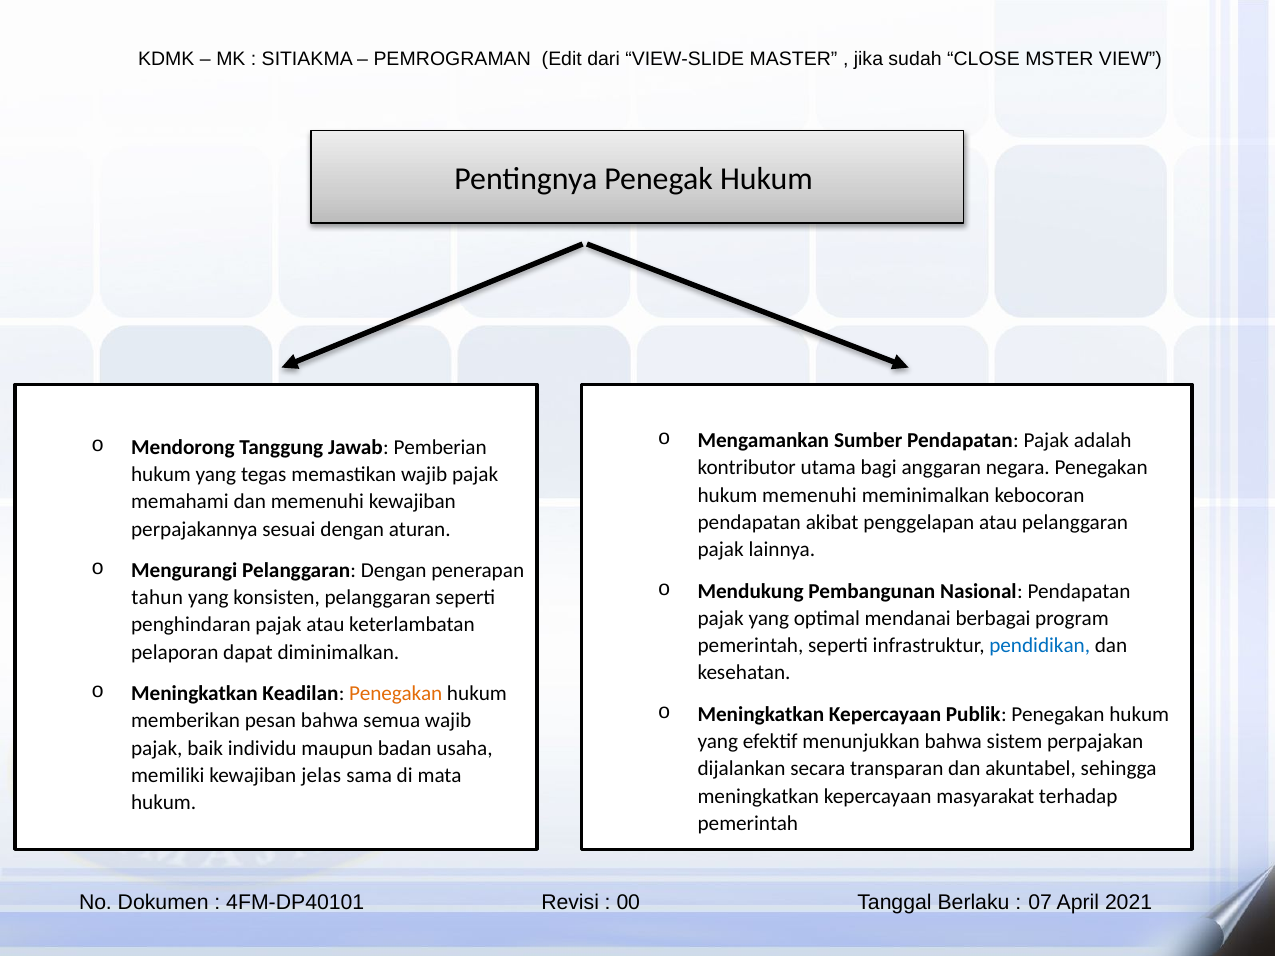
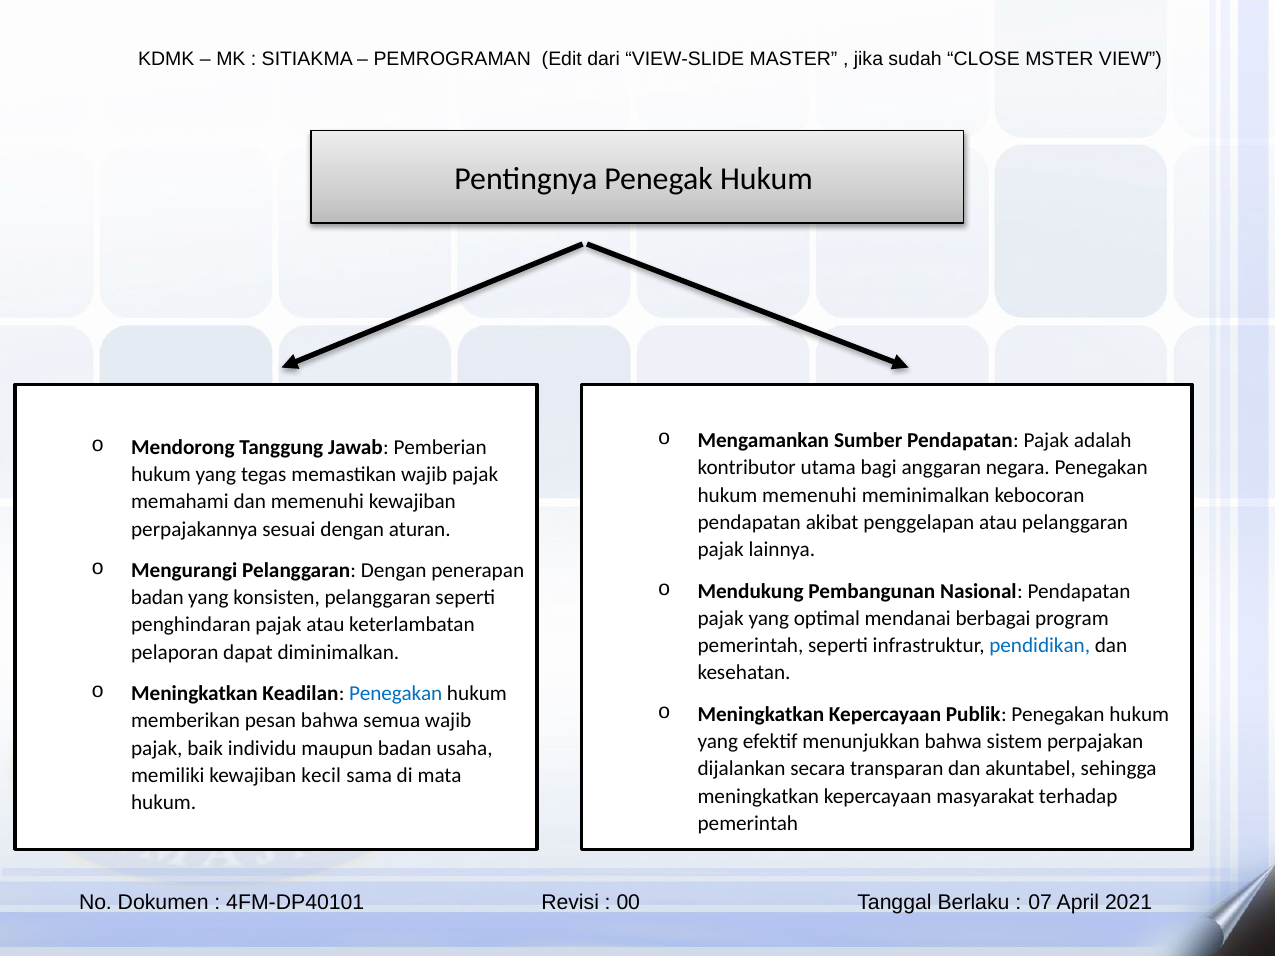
tahun at (157, 598): tahun -> badan
Penegakan at (396, 694) colour: orange -> blue
jelas: jelas -> kecil
